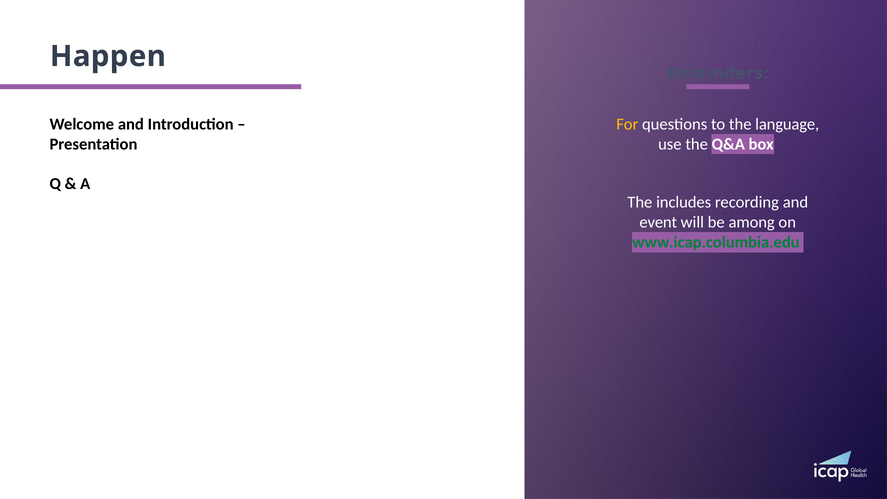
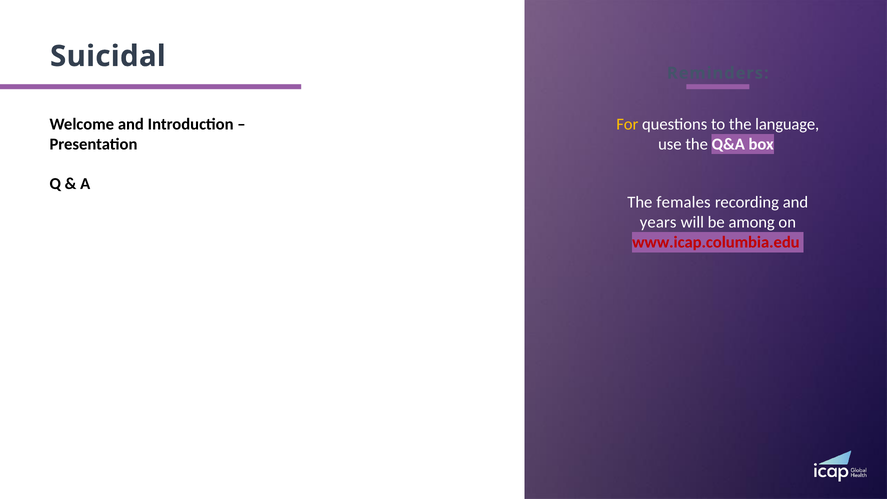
Happen: Happen -> Suicidal
includes: includes -> females
event: event -> years
www.icap.columbia.edu colour: green -> red
